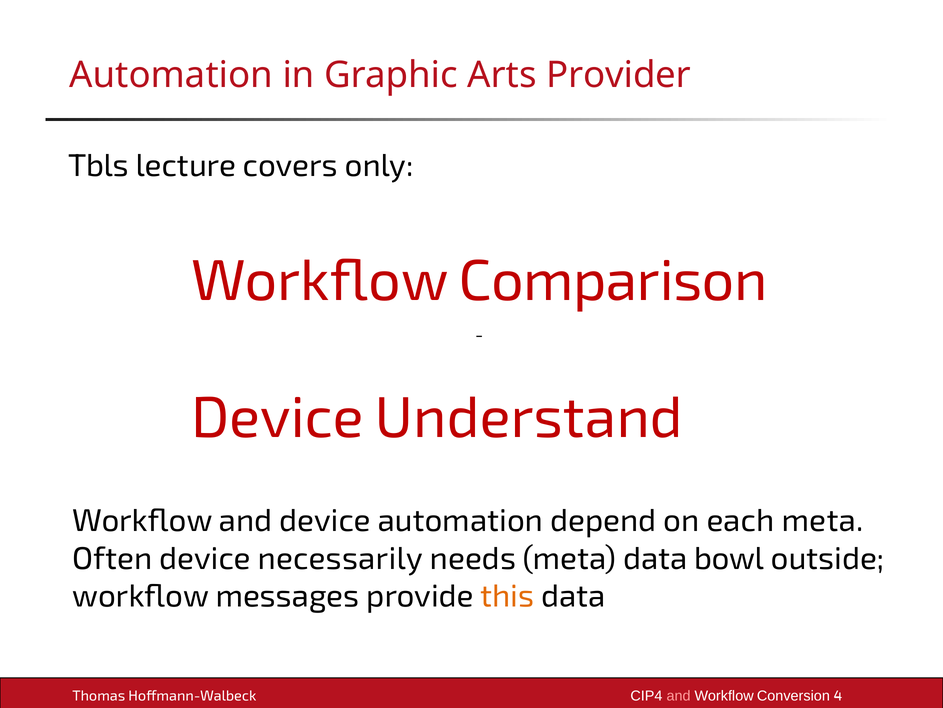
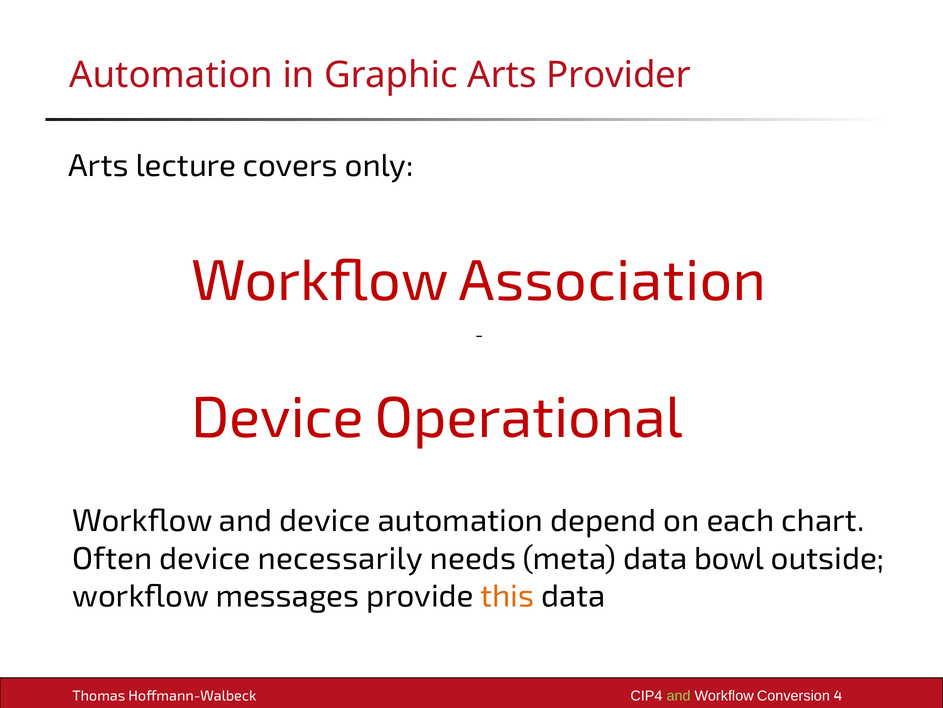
Tbls at (99, 166): Tbls -> Arts
Comparison: Comparison -> Association
Understand: Understand -> Operational
each meta: meta -> chart
and at (679, 695) colour: pink -> light green
